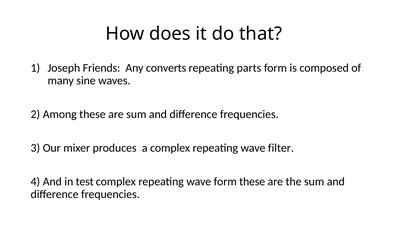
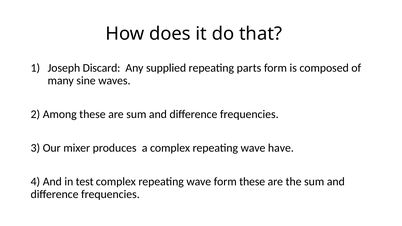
Friends: Friends -> Discard
converts: converts -> supplied
filter: filter -> have
